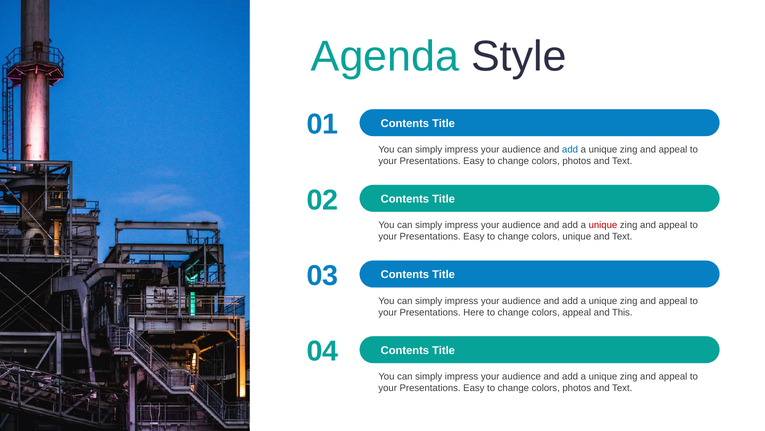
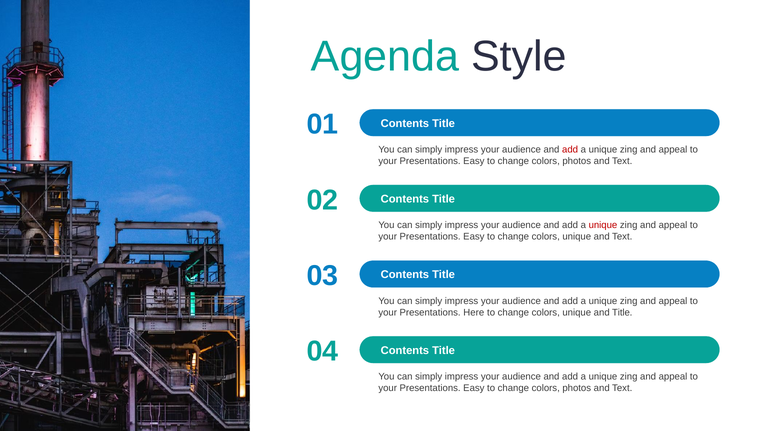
add at (570, 149) colour: blue -> red
appeal at (577, 312): appeal -> unique
and This: This -> Title
